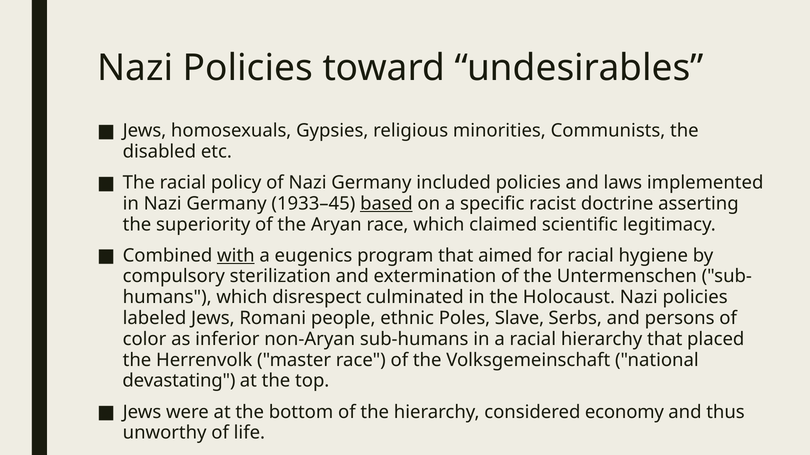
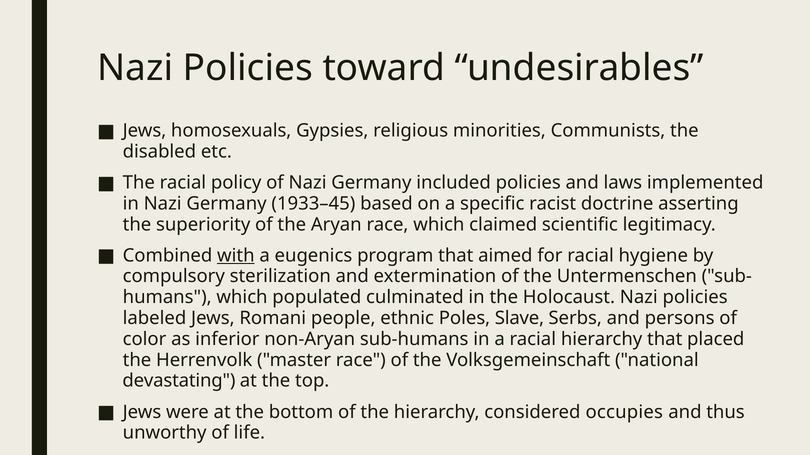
based underline: present -> none
disrespect: disrespect -> populated
economy: economy -> occupies
